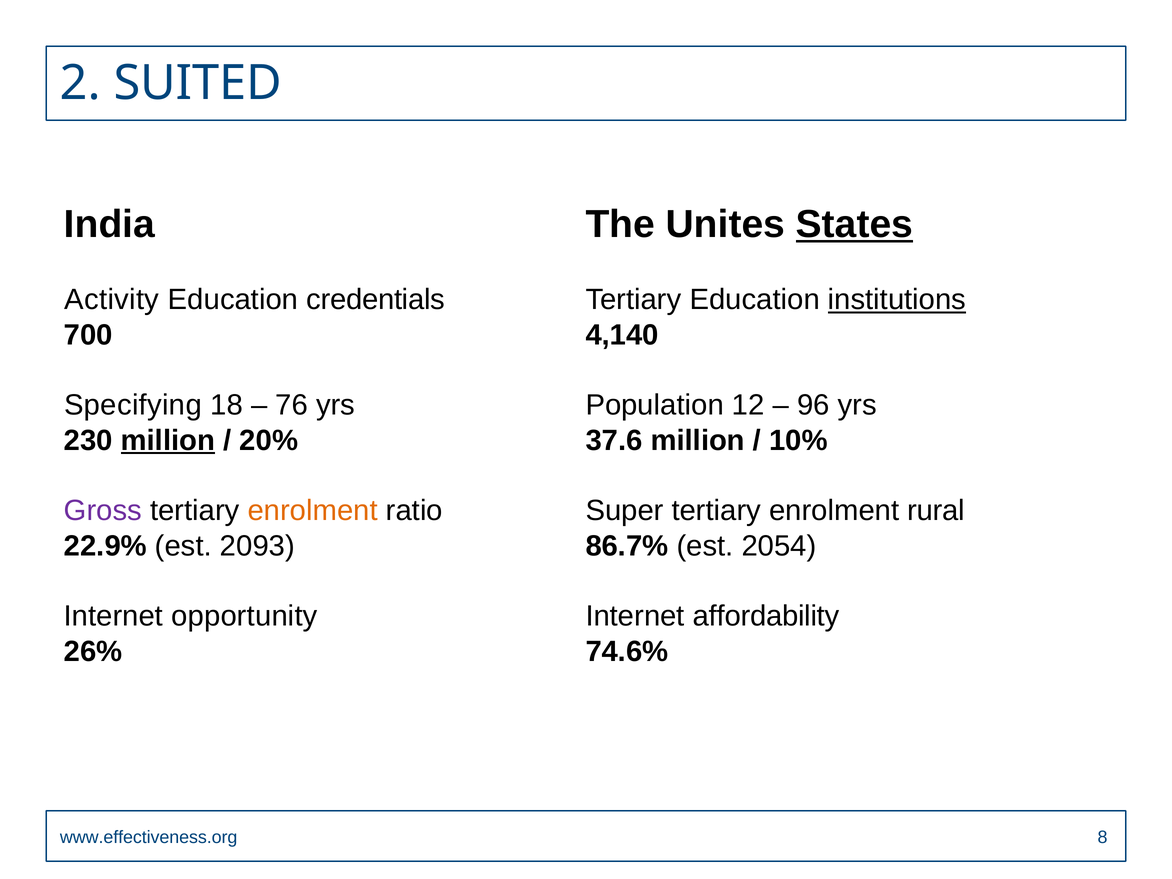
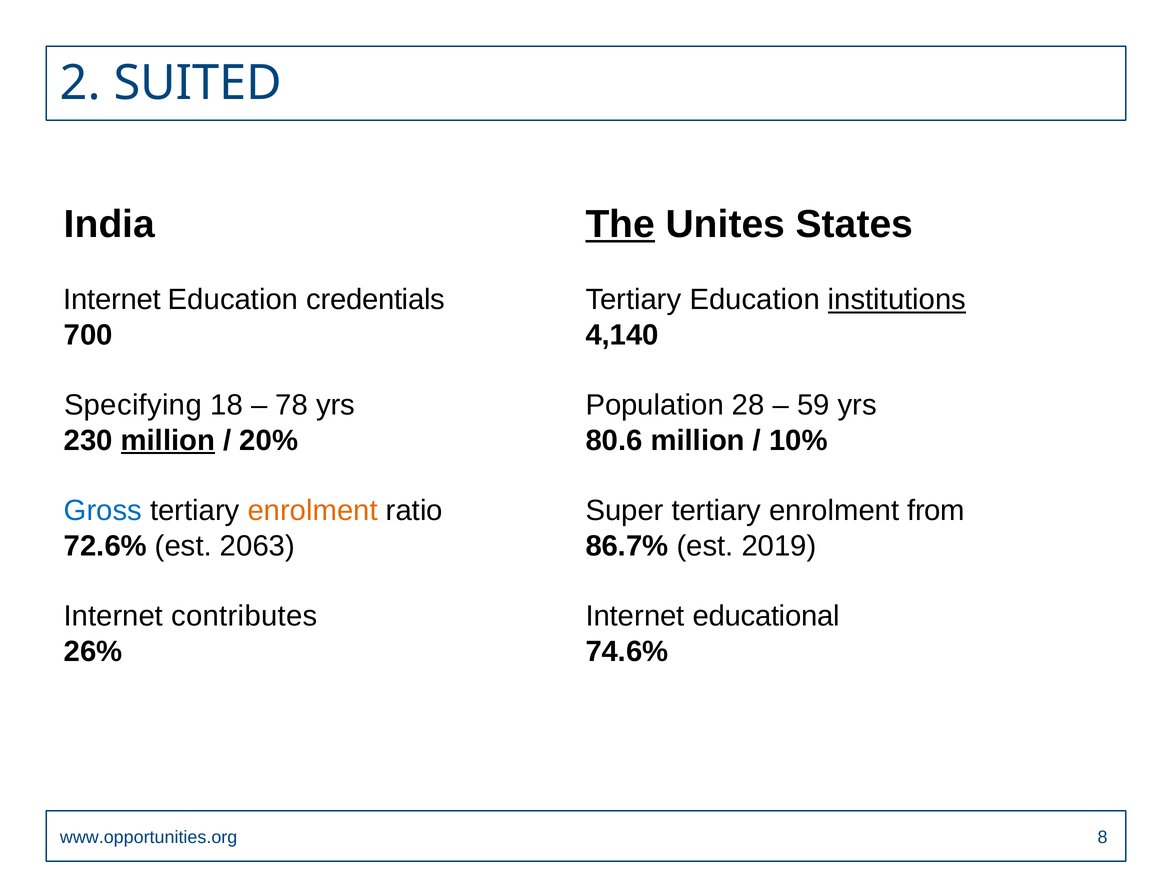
The underline: none -> present
States underline: present -> none
Activity at (112, 300): Activity -> Internet
76: 76 -> 78
12: 12 -> 28
96: 96 -> 59
37.6: 37.6 -> 80.6
Gross colour: purple -> blue
rural: rural -> from
22.9%: 22.9% -> 72.6%
2093: 2093 -> 2063
2054: 2054 -> 2019
opportunity: opportunity -> contributes
affordability: affordability -> educational
www.effectiveness.org: www.effectiveness.org -> www.opportunities.org
